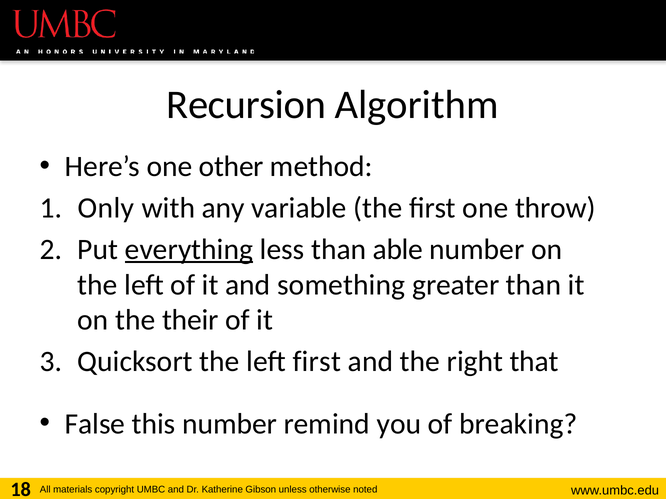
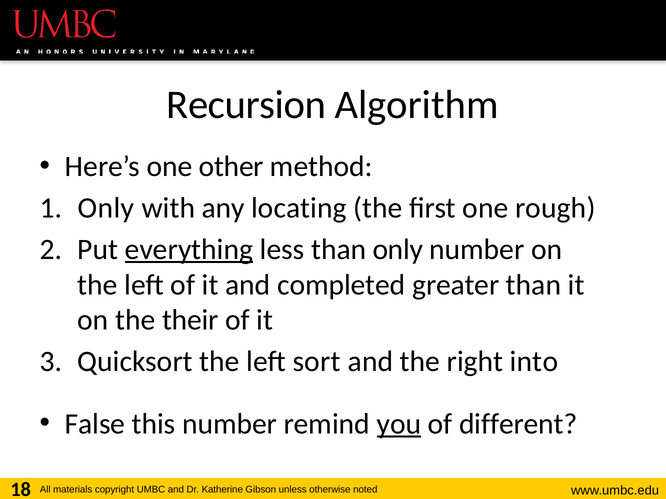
variable: variable -> locating
throw: throw -> rough
than able: able -> only
something: something -> completed
left first: first -> sort
that: that -> into
you underline: none -> present
breaking: breaking -> different
